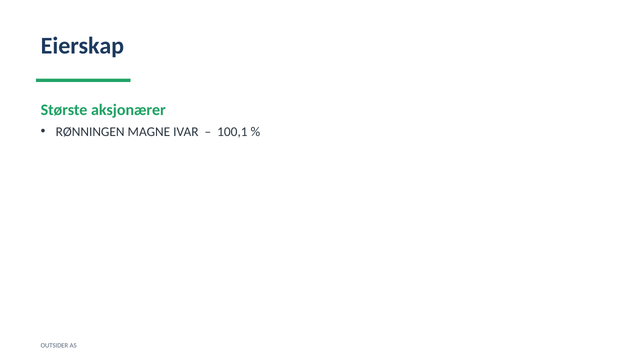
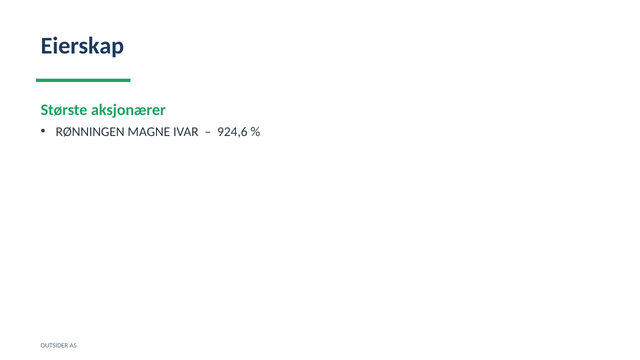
100,1: 100,1 -> 924,6
